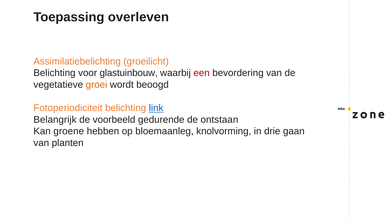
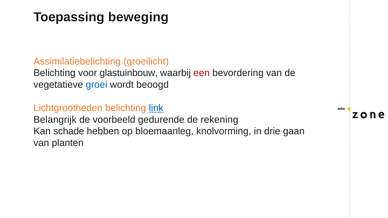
overleven: overleven -> beweging
groei colour: orange -> blue
Fotoperiodiciteit: Fotoperiodiciteit -> Lichtgrootheden
ontstaan: ontstaan -> rekening
groene: groene -> schade
